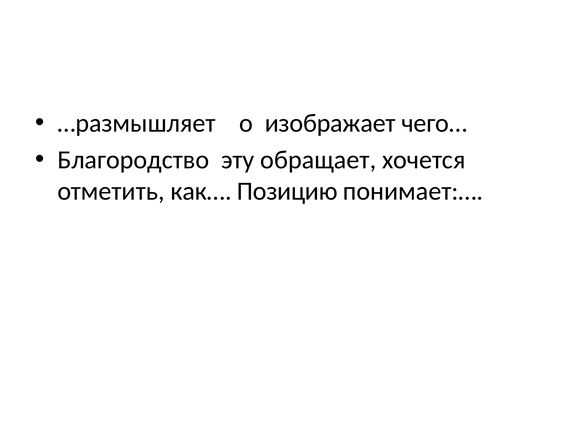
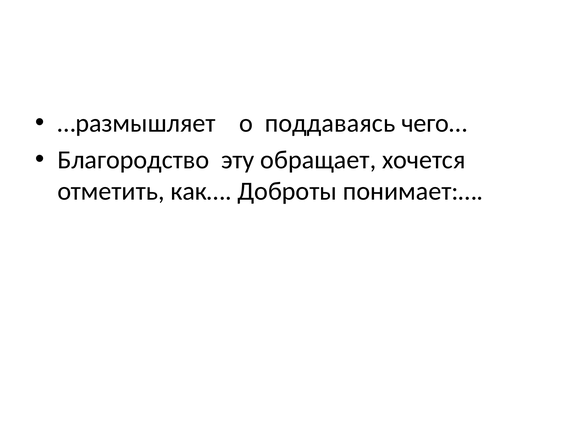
изображает: изображает -> поддаваясь
Позицию: Позицию -> Доброты
